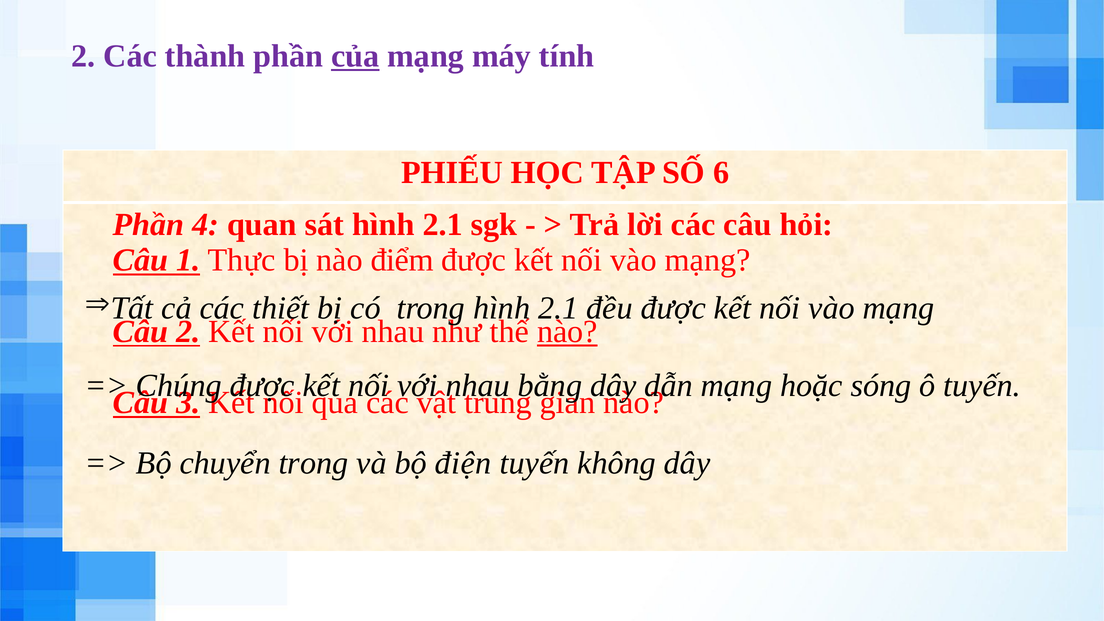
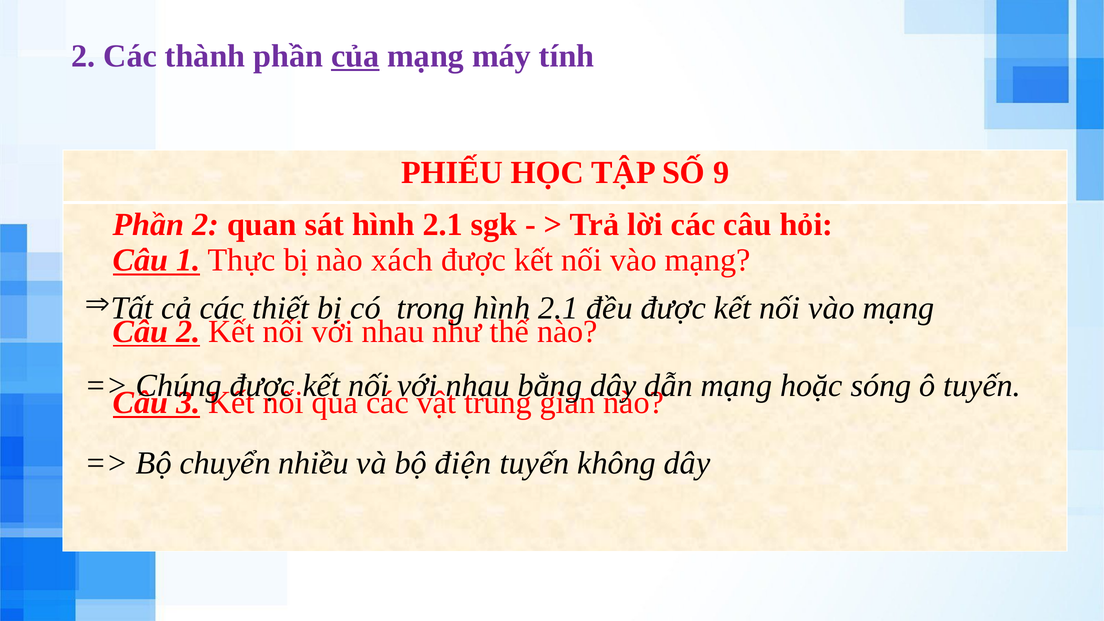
6: 6 -> 9
Phần 4: 4 -> 2
điểm: điểm -> xách
nào at (567, 331) underline: present -> none
chuyển trong: trong -> nhiều
